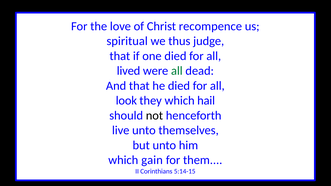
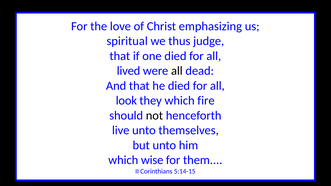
recompence: recompence -> emphasizing
all at (177, 71) colour: green -> black
hail: hail -> fire
gain: gain -> wise
